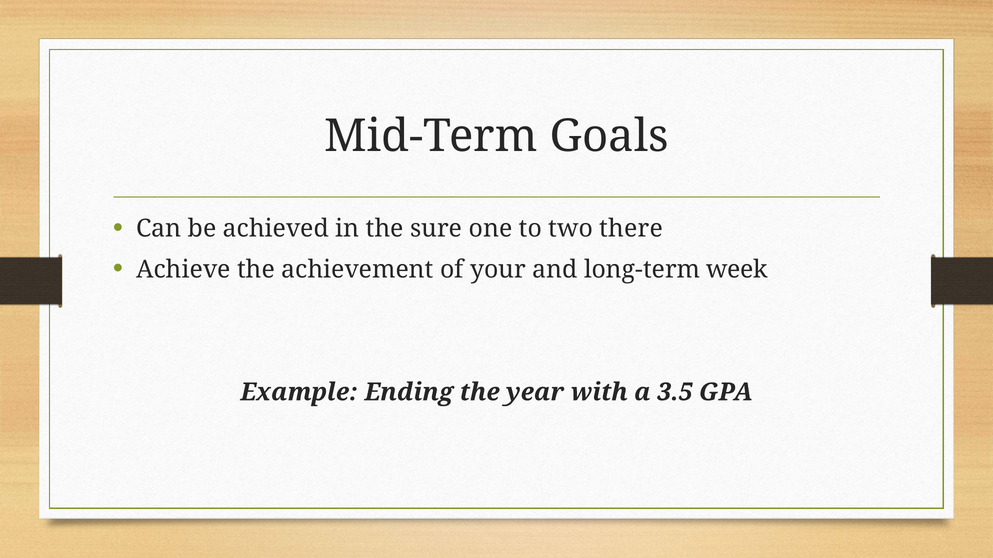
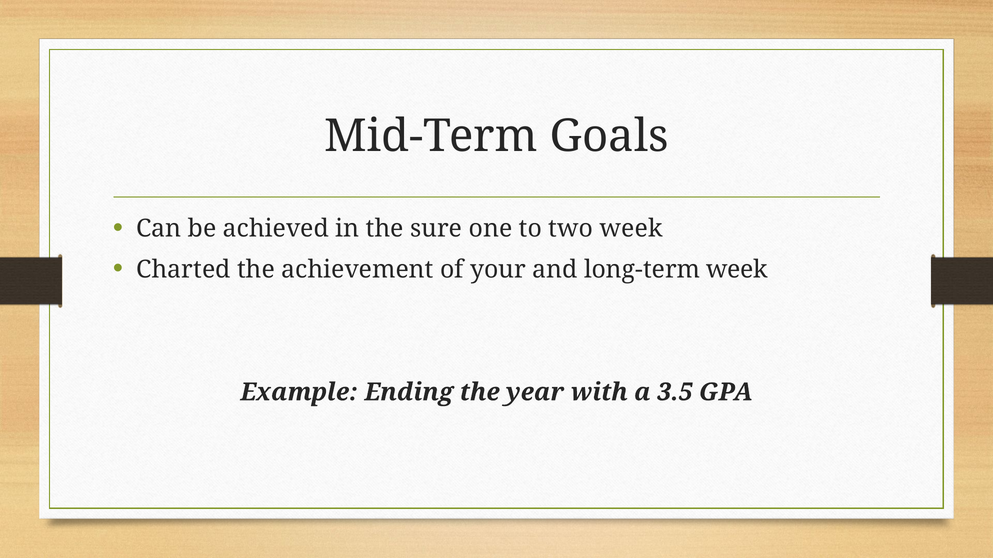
two there: there -> week
Achieve: Achieve -> Charted
